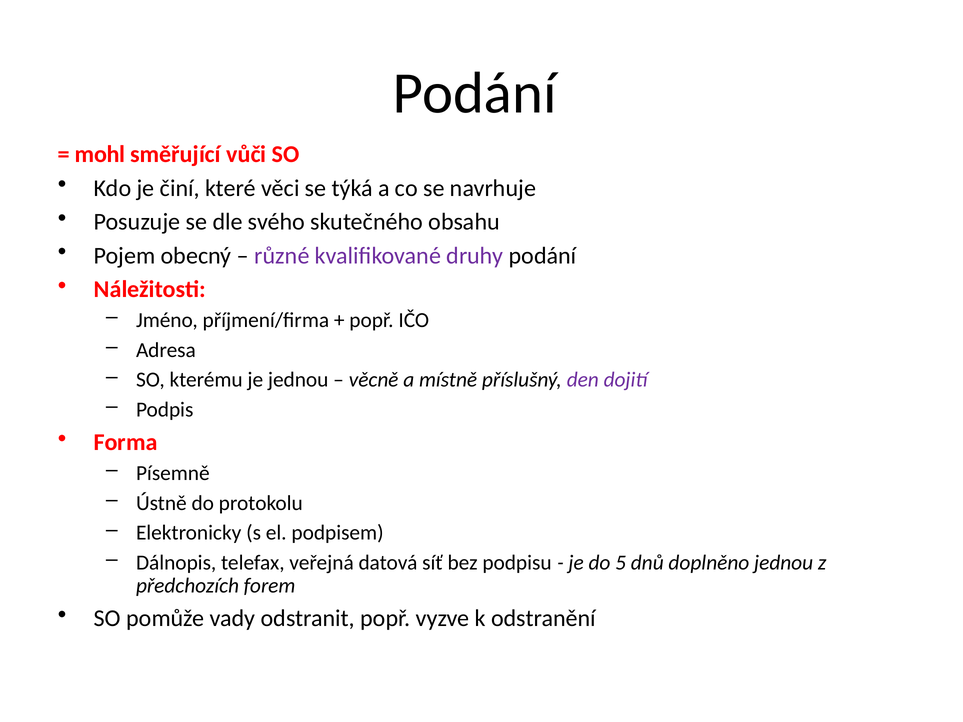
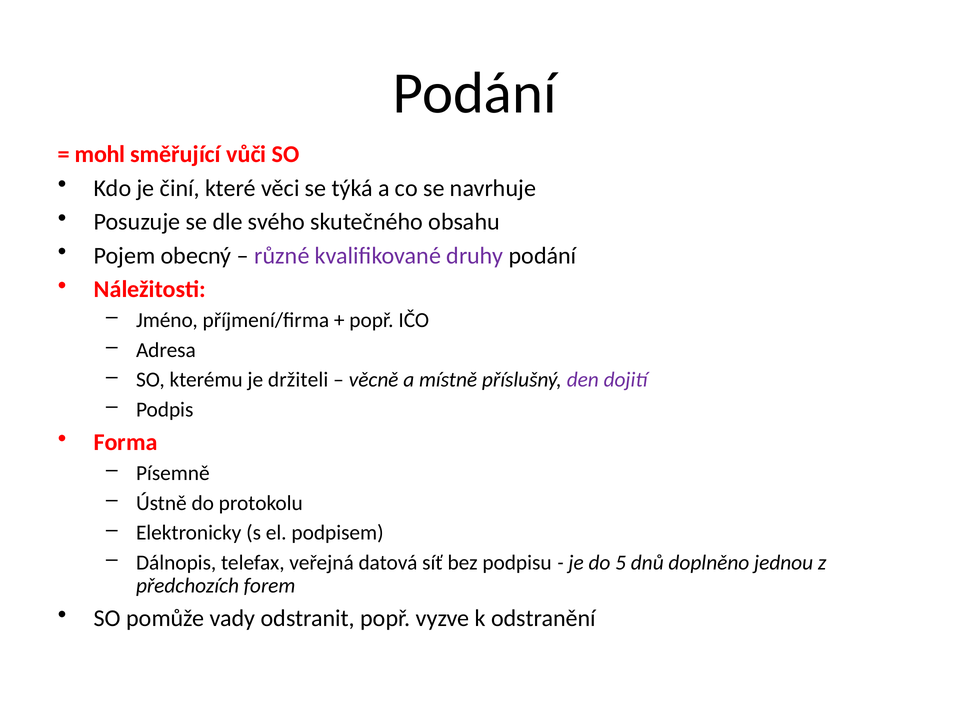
je jednou: jednou -> držiteli
